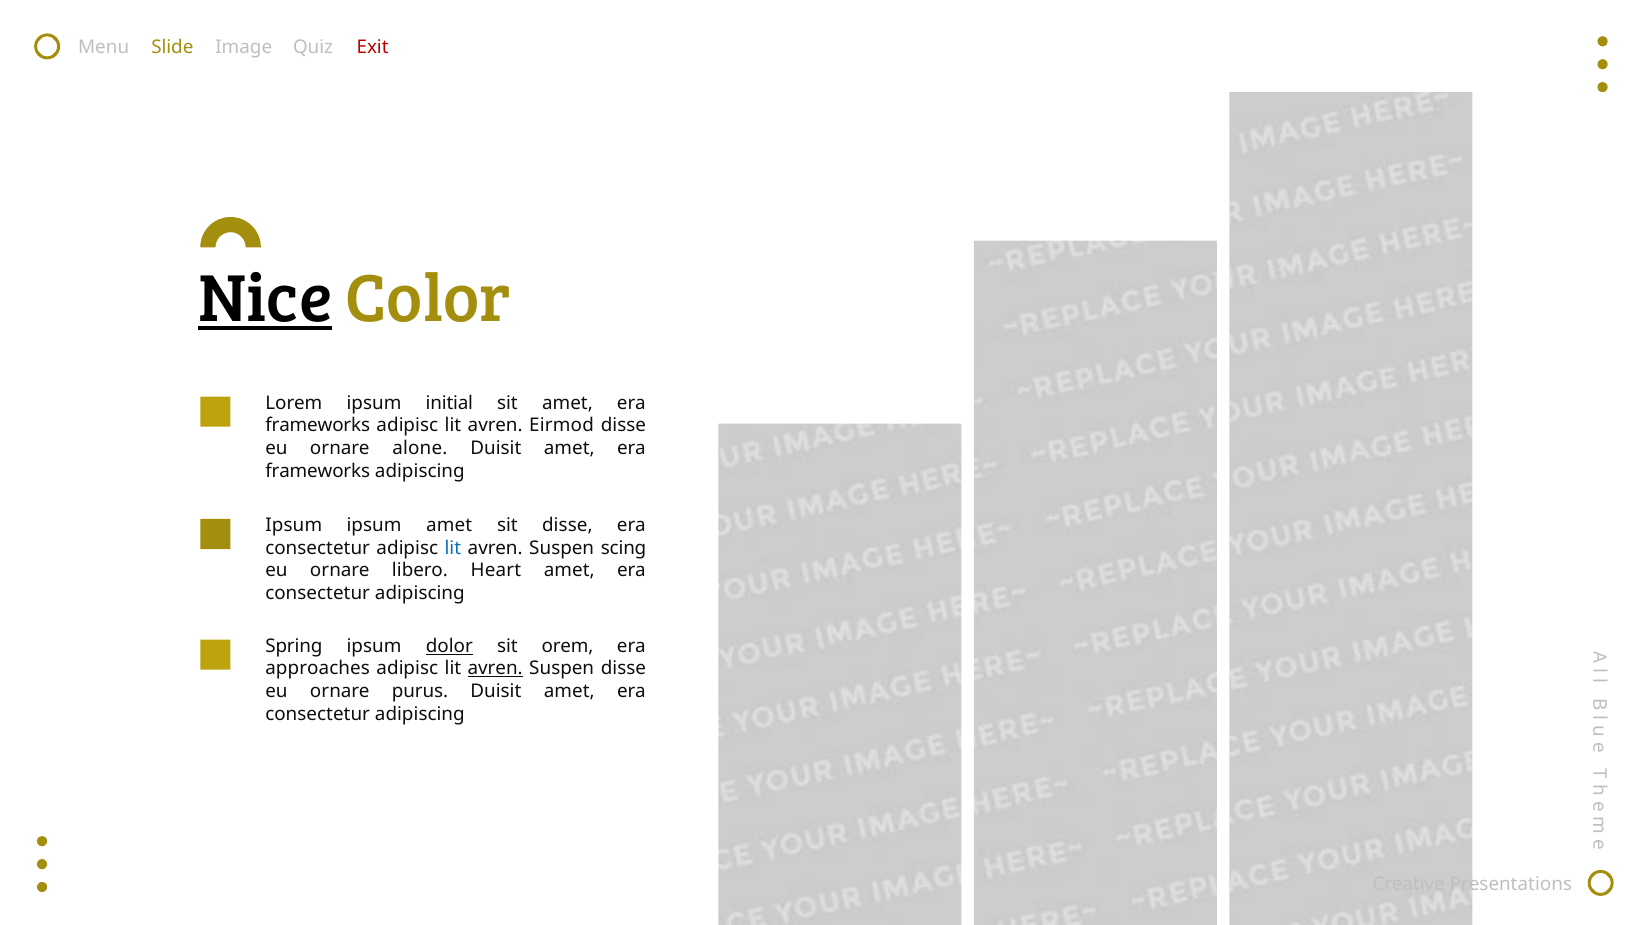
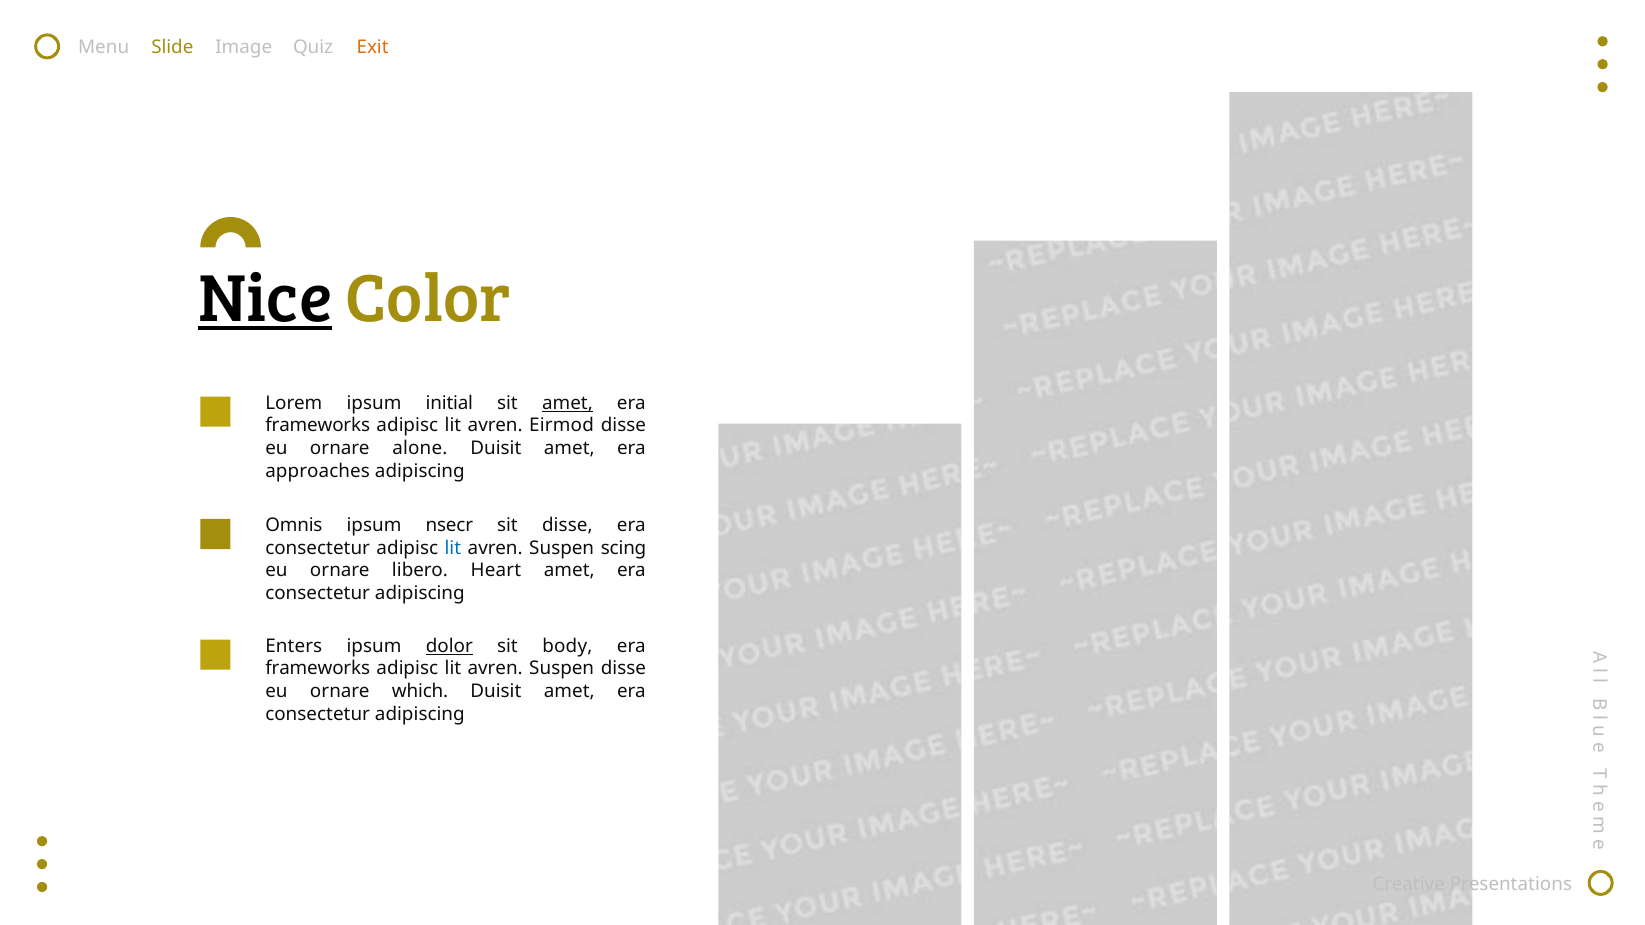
Exit colour: red -> orange
amet at (567, 403) underline: none -> present
frameworks at (318, 471): frameworks -> approaches
Ipsum at (294, 526): Ipsum -> Omnis
ipsum amet: amet -> nsecr
Spring: Spring -> Enters
orem: orem -> body
approaches at (318, 669): approaches -> frameworks
avren at (495, 669) underline: present -> none
purus: purus -> which
